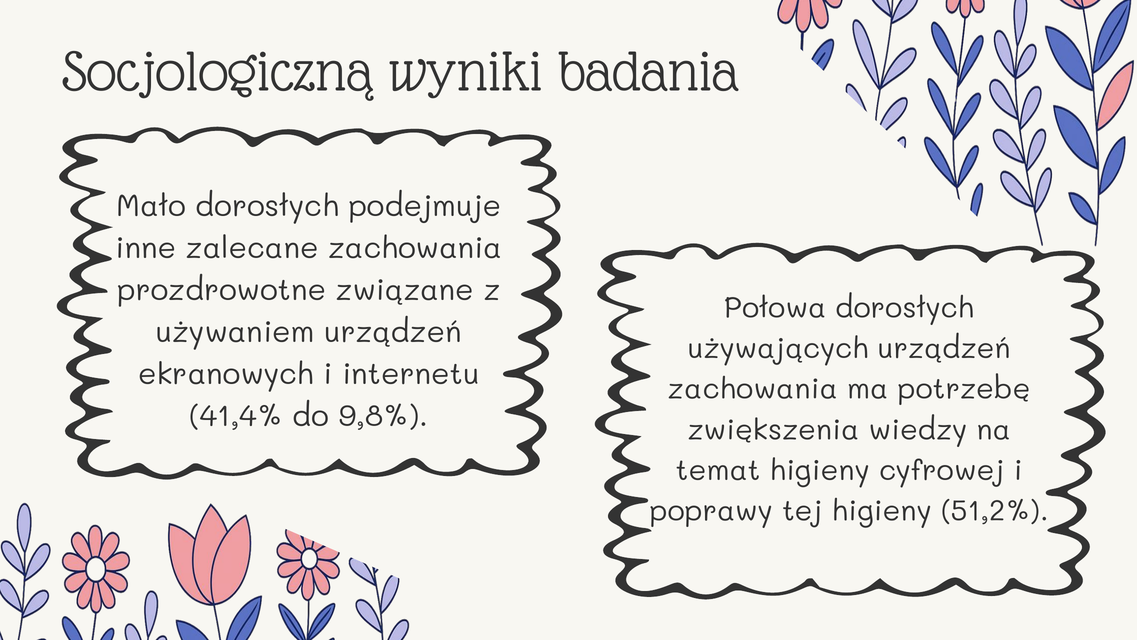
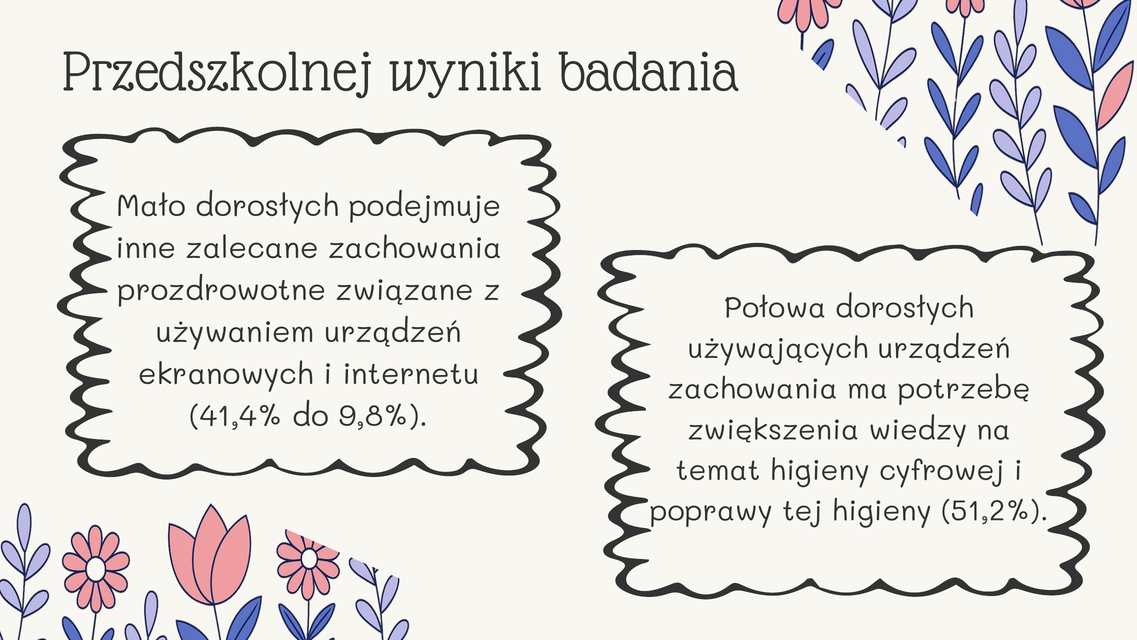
Socjologiczną: Socjologiczną -> Przedszkolnej
